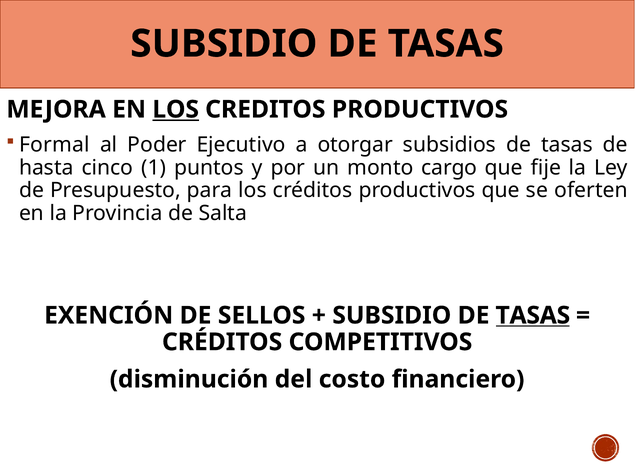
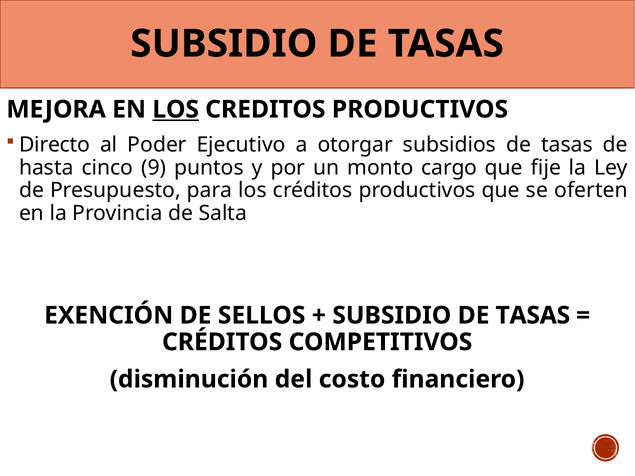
Formal: Formal -> Directo
1: 1 -> 9
TASAS at (533, 316) underline: present -> none
